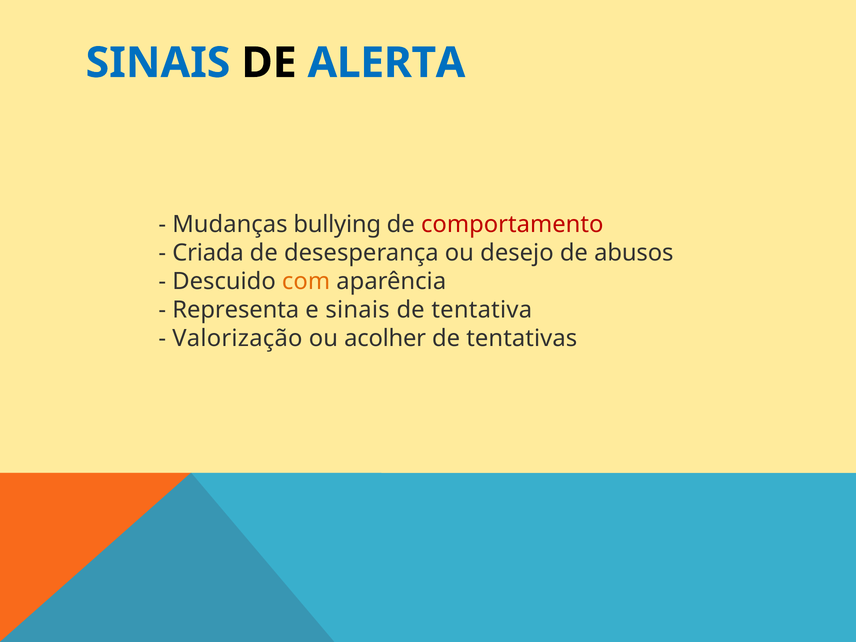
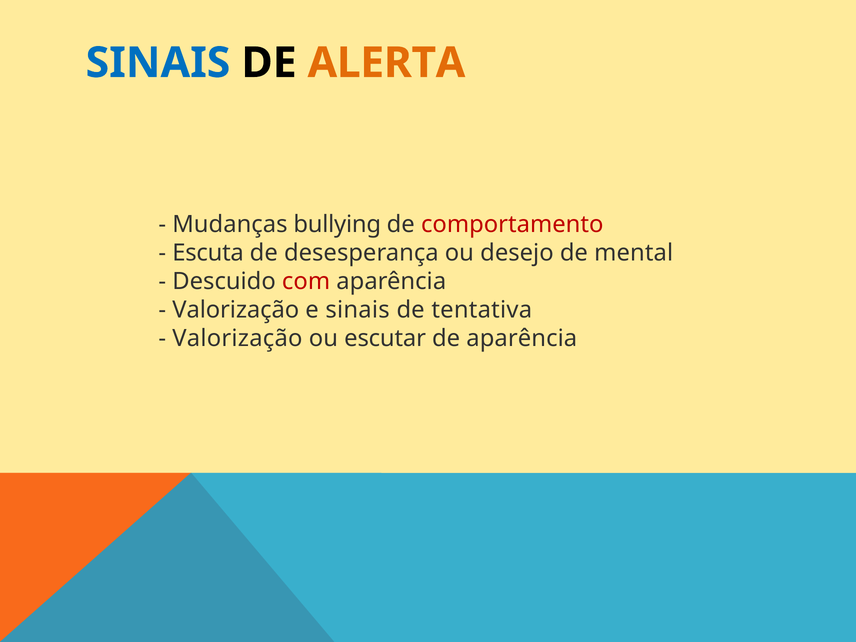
ALERTA colour: blue -> orange
Criada: Criada -> Escuta
abusos: abusos -> mental
com colour: orange -> red
Representa at (236, 310): Representa -> Valorização
acolher: acolher -> escutar
de tentativas: tentativas -> aparência
